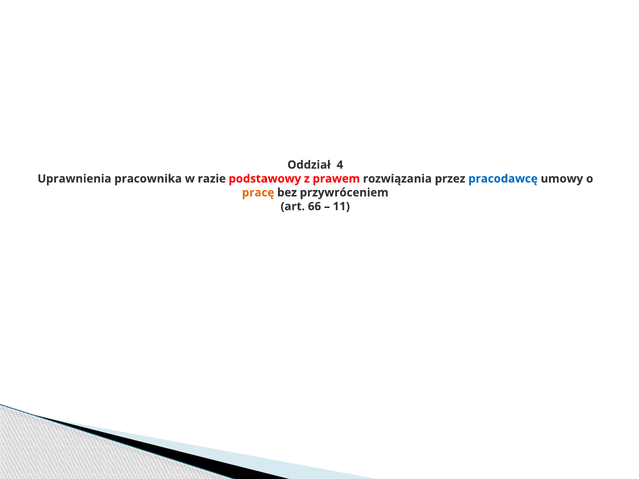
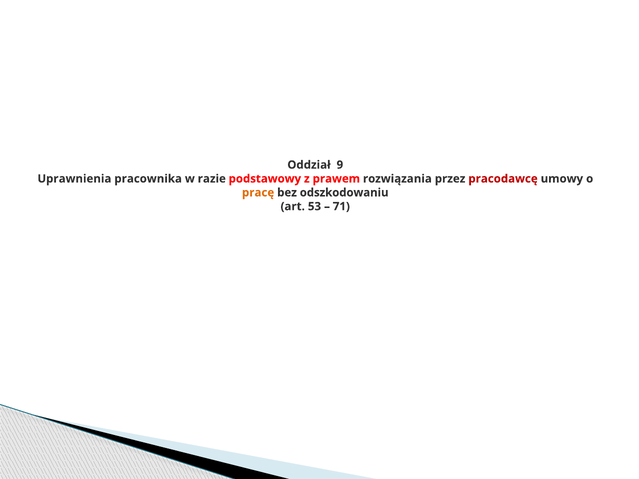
4: 4 -> 9
pracodawcę colour: blue -> red
przywróceniem: przywróceniem -> odszkodowaniu
66: 66 -> 53
11: 11 -> 71
